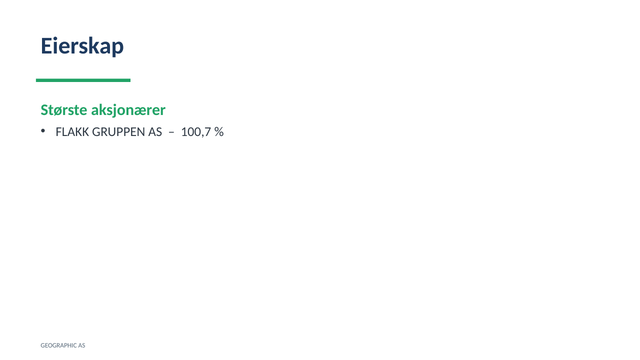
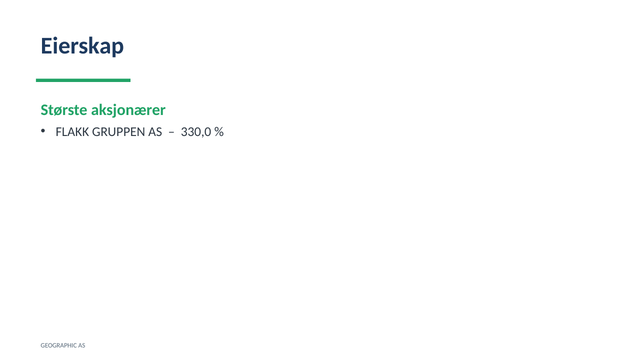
100,7: 100,7 -> 330,0
